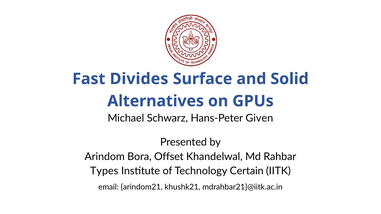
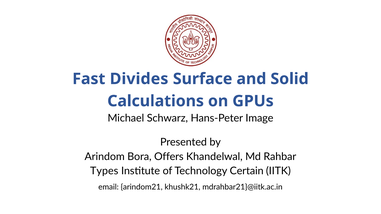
Alternatives: Alternatives -> Calculations
Given: Given -> Image
Offset: Offset -> Offers
